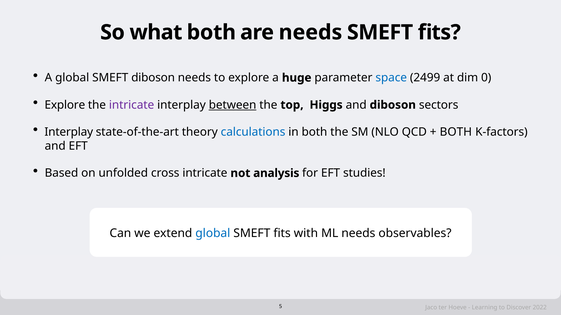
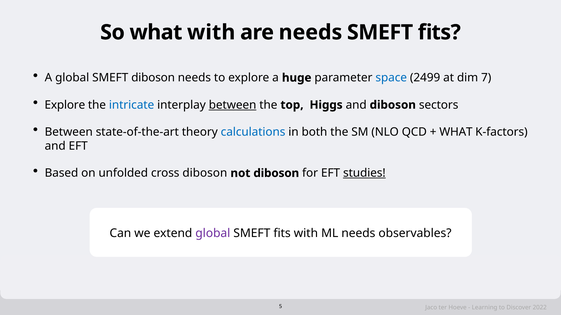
what both: both -> with
0: 0 -> 7
intricate at (132, 105) colour: purple -> blue
Interplay at (69, 132): Interplay -> Between
BOTH at (456, 132): BOTH -> WHAT
cross intricate: intricate -> diboson
not analysis: analysis -> diboson
studies underline: none -> present
global at (213, 234) colour: blue -> purple
